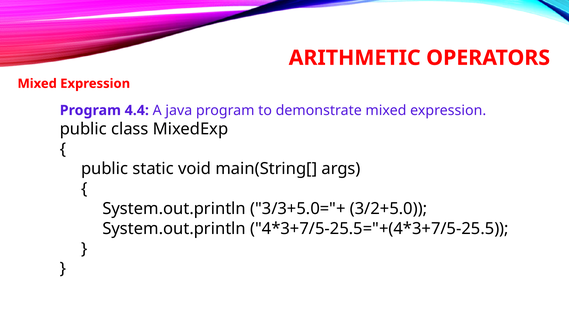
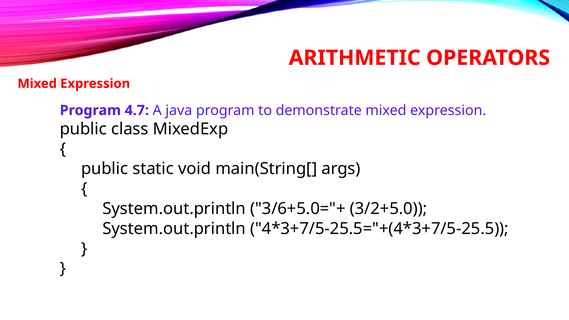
4.4: 4.4 -> 4.7
3/3+5.0="+: 3/3+5.0="+ -> 3/6+5.0="+
